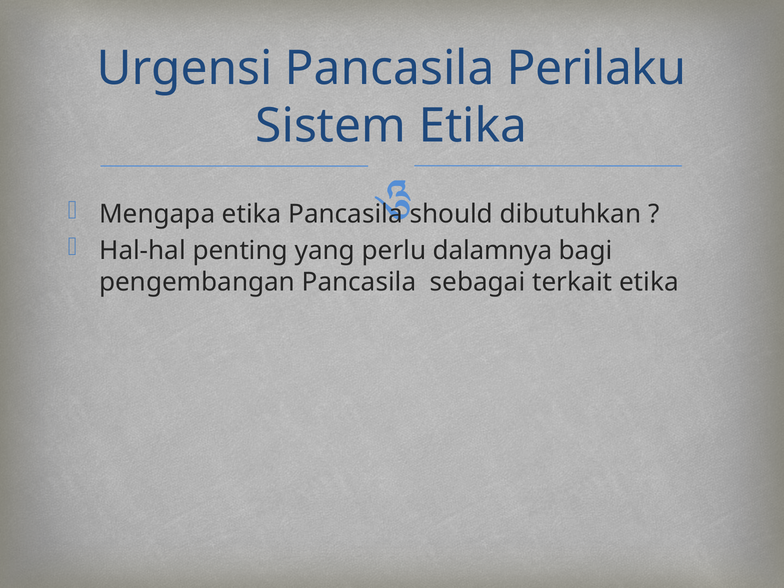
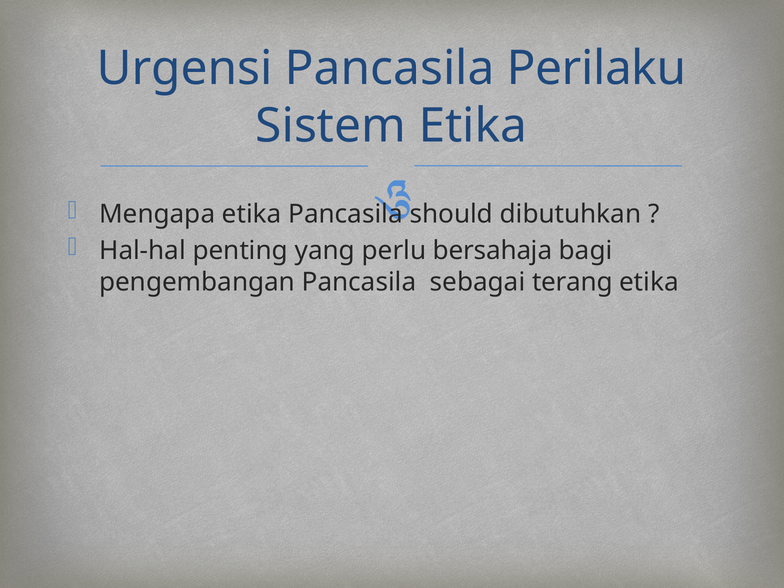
dalamnya: dalamnya -> bersahaja
terkait: terkait -> terang
